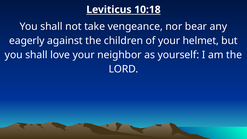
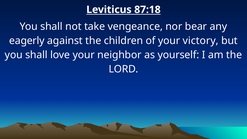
10:18: 10:18 -> 87:18
helmet: helmet -> victory
